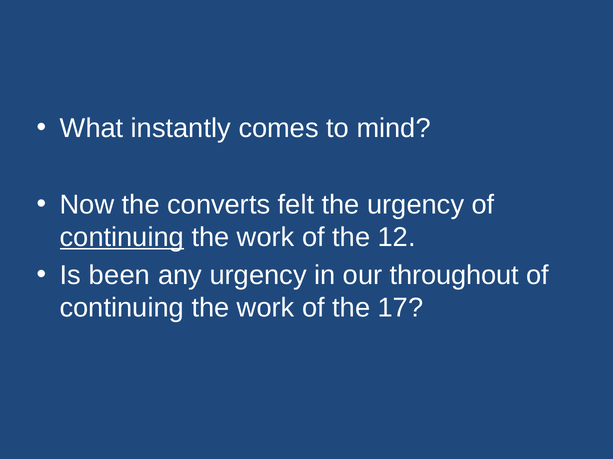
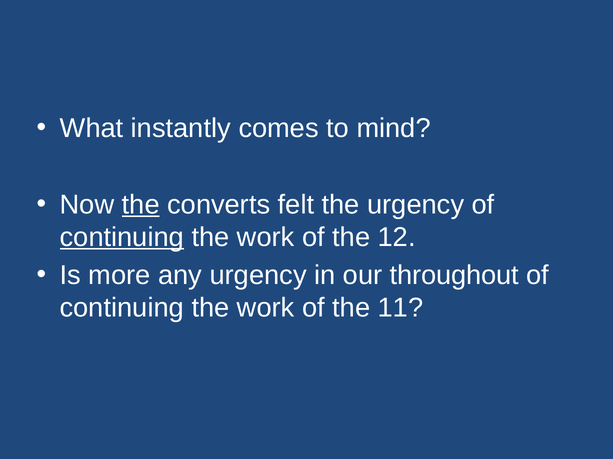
the at (141, 205) underline: none -> present
been: been -> more
17: 17 -> 11
